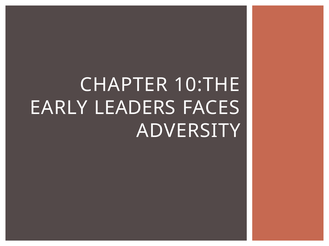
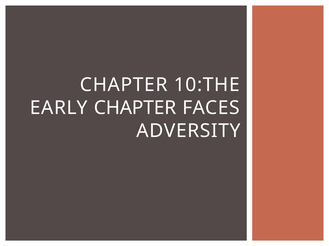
EARLY LEADERS: LEADERS -> CHAPTER
